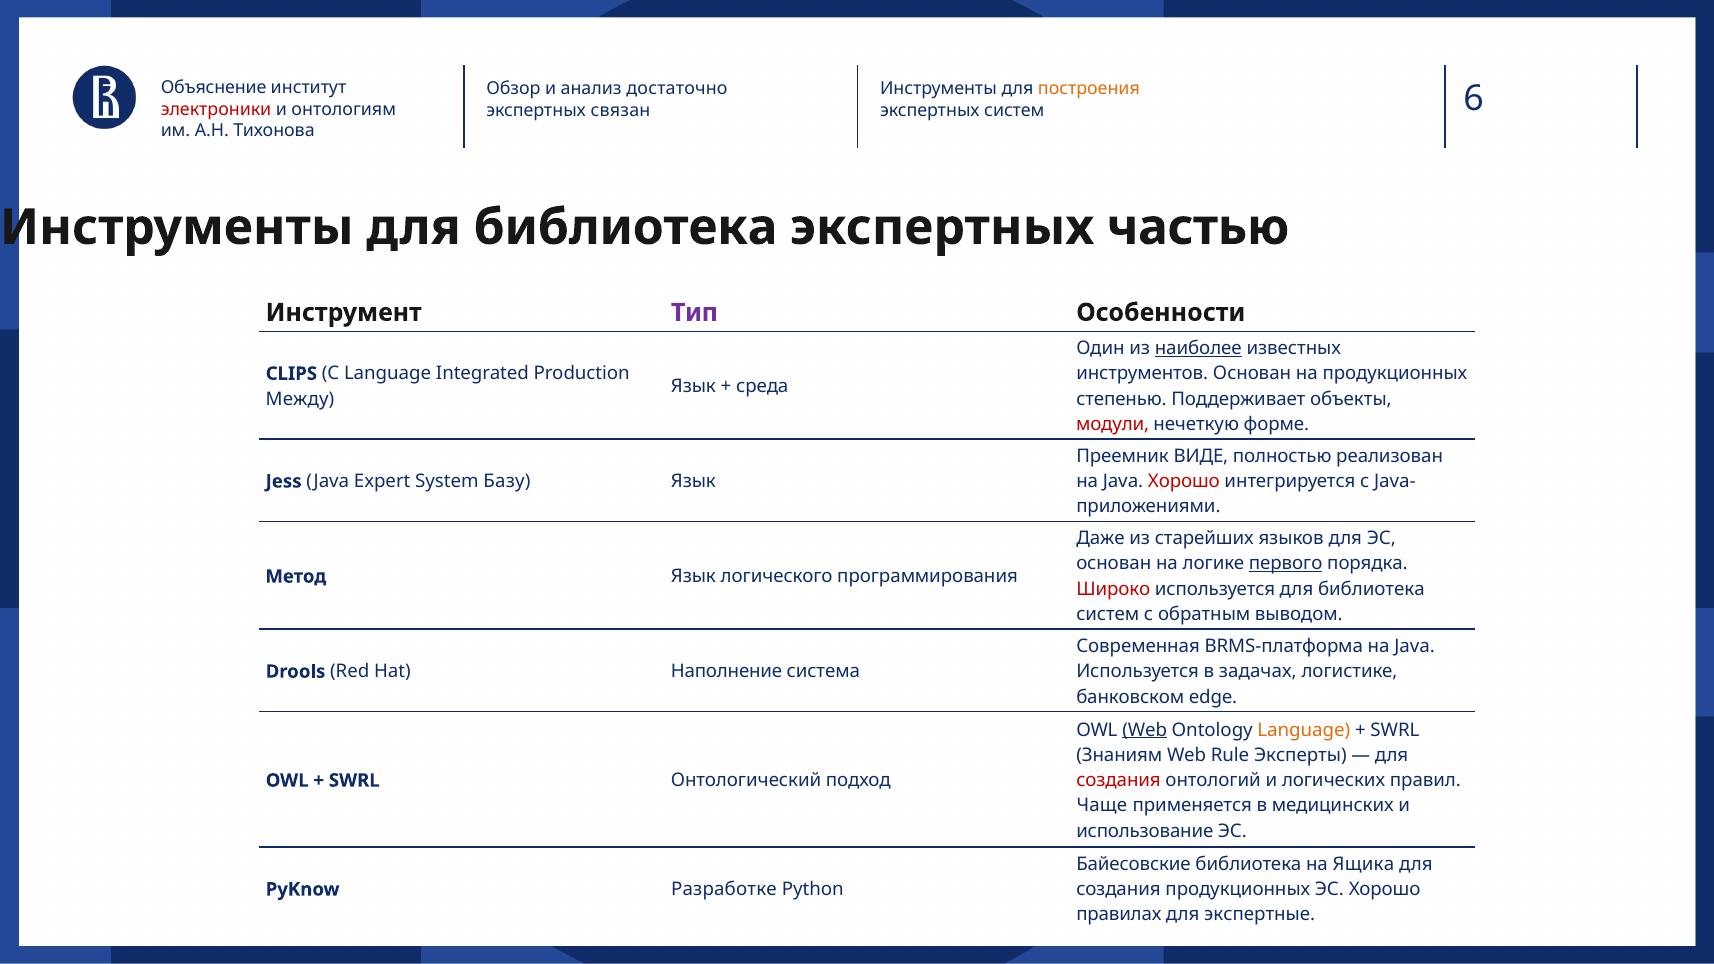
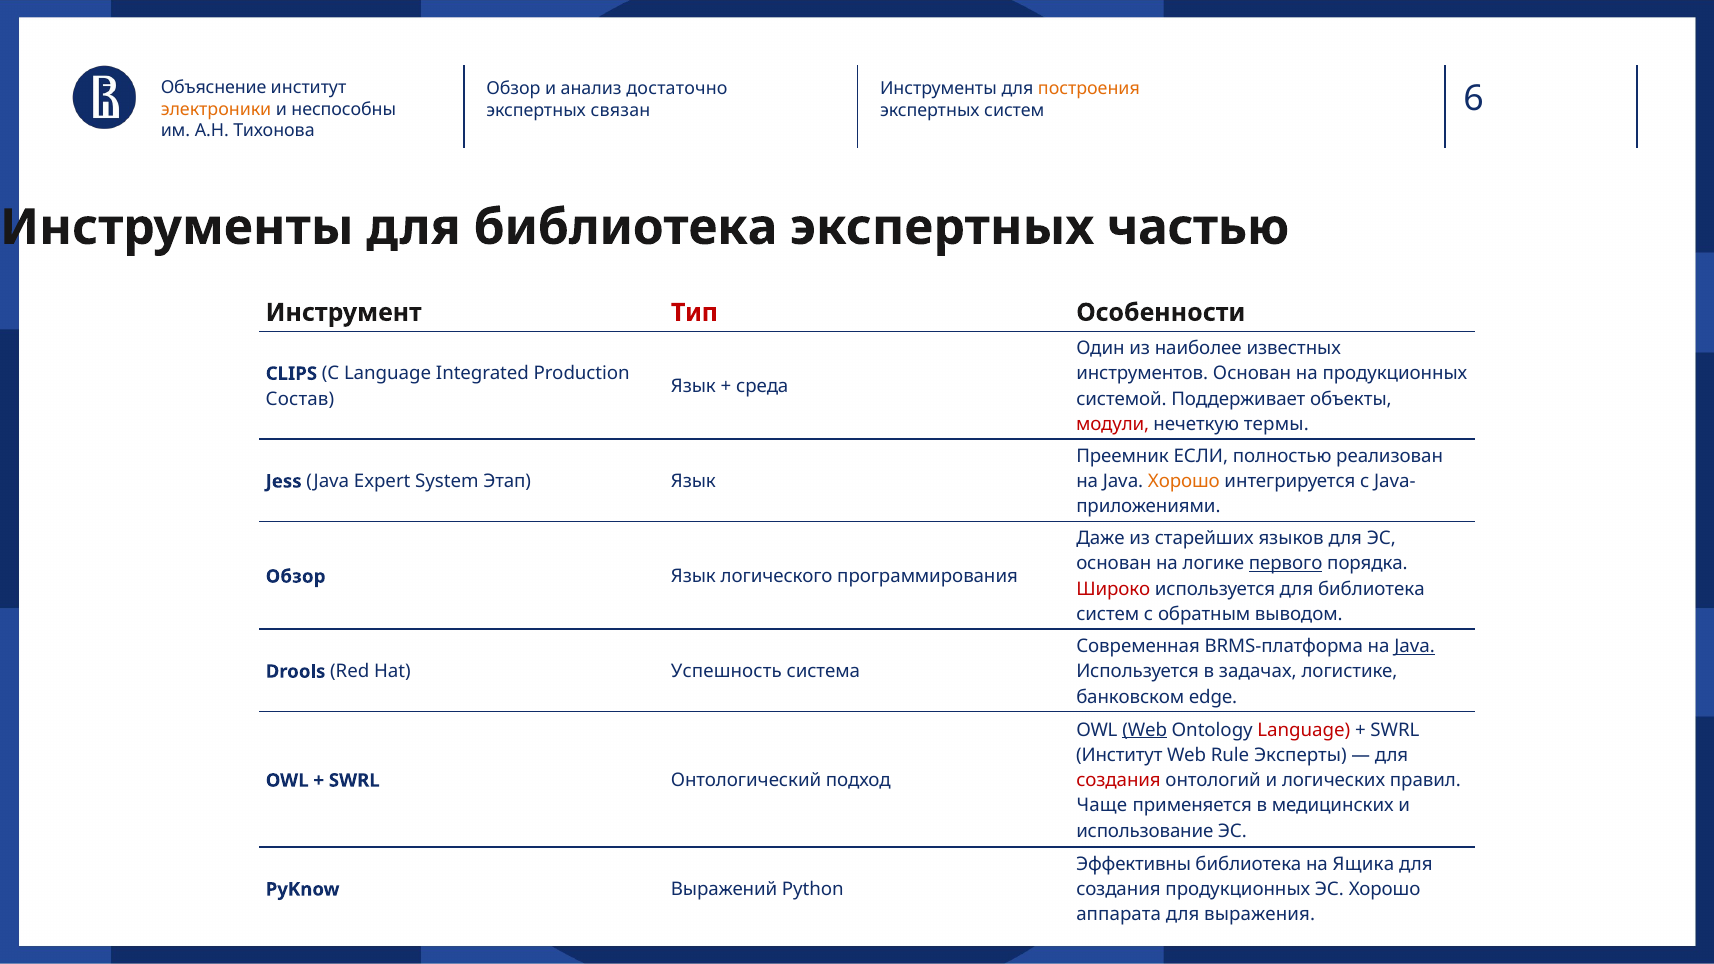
электроники colour: red -> orange
онтологиям: онтологиям -> неспособны
Тип colour: purple -> red
наиболее underline: present -> none
Между: Между -> Состав
степенью: степенью -> системой
форме: форме -> термы
ВИДЕ: ВИДЕ -> ЕСЛИ
Хорошо at (1184, 481) colour: red -> orange
Базу: Базу -> Этап
Метод at (296, 577): Метод -> Обзор
Java at (1415, 646) underline: none -> present
Наполнение: Наполнение -> Успешность
Language at (1304, 730) colour: orange -> red
Знаниям at (1119, 755): Знаниям -> Институт
Байесовские: Байесовские -> Эффективны
Разработке: Разработке -> Выражений
правилах: правилах -> аппарата
экспертные: экспертные -> выражения
